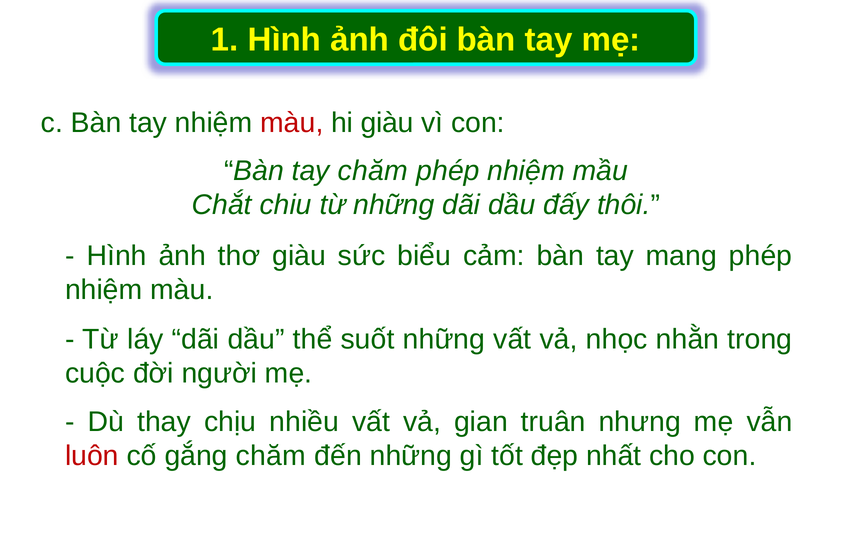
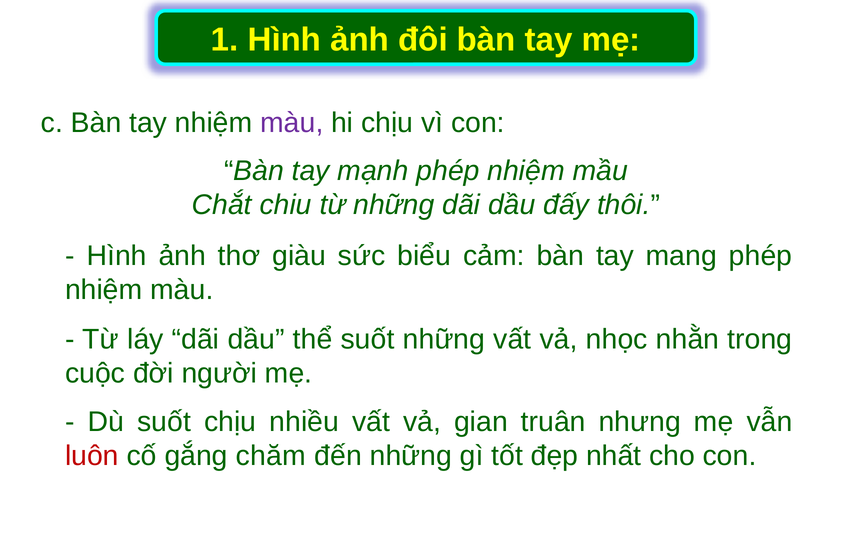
màu at (292, 123) colour: red -> purple
hi giàu: giàu -> chịu
tay chăm: chăm -> mạnh
Dù thay: thay -> suốt
